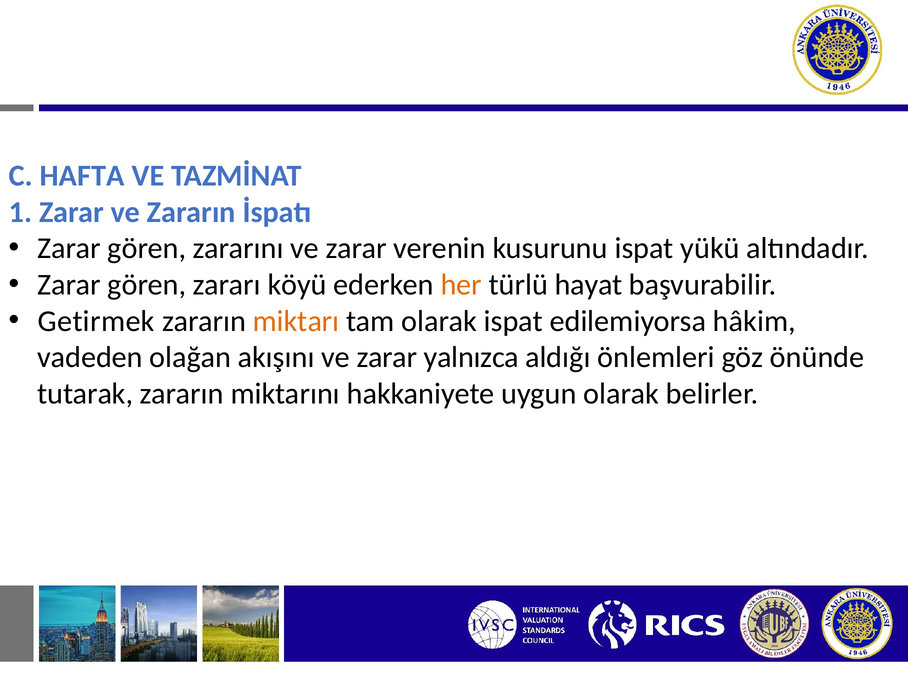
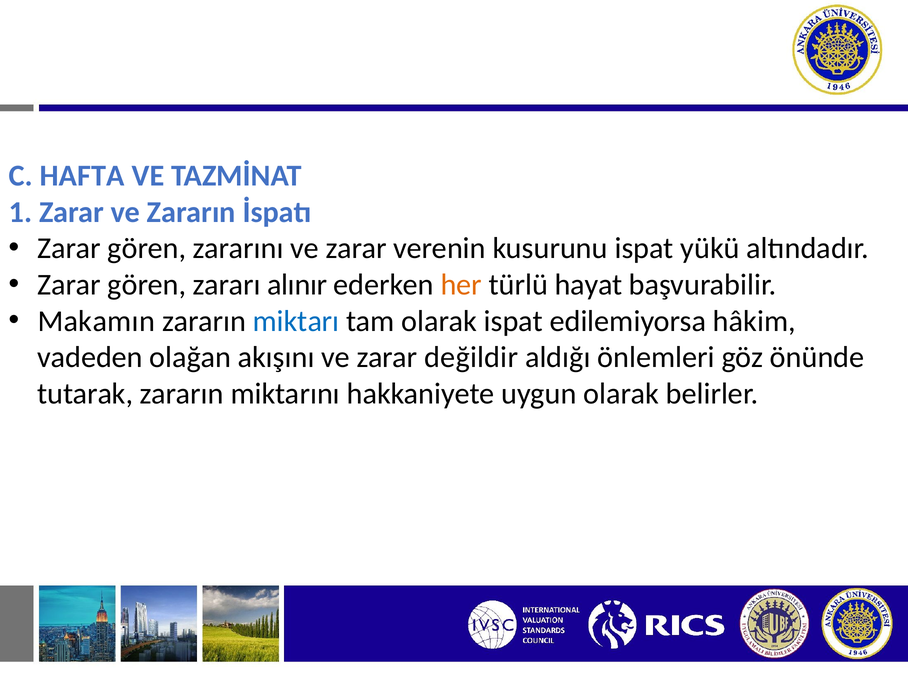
köyü: köyü -> alınır
Getirmek: Getirmek -> Makamın
miktarı colour: orange -> blue
yalnızca: yalnızca -> değildir
